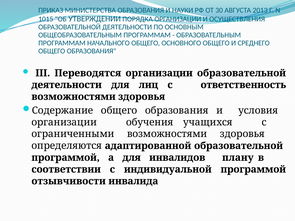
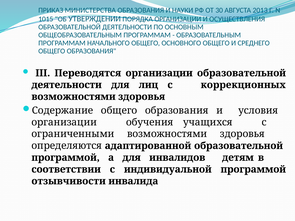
ответственность: ответственность -> коррекционных
плану: плану -> детям
